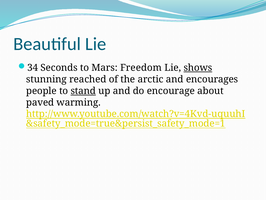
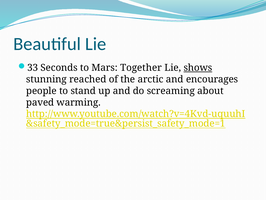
34: 34 -> 33
Freedom: Freedom -> Together
stand underline: present -> none
encourage: encourage -> screaming
